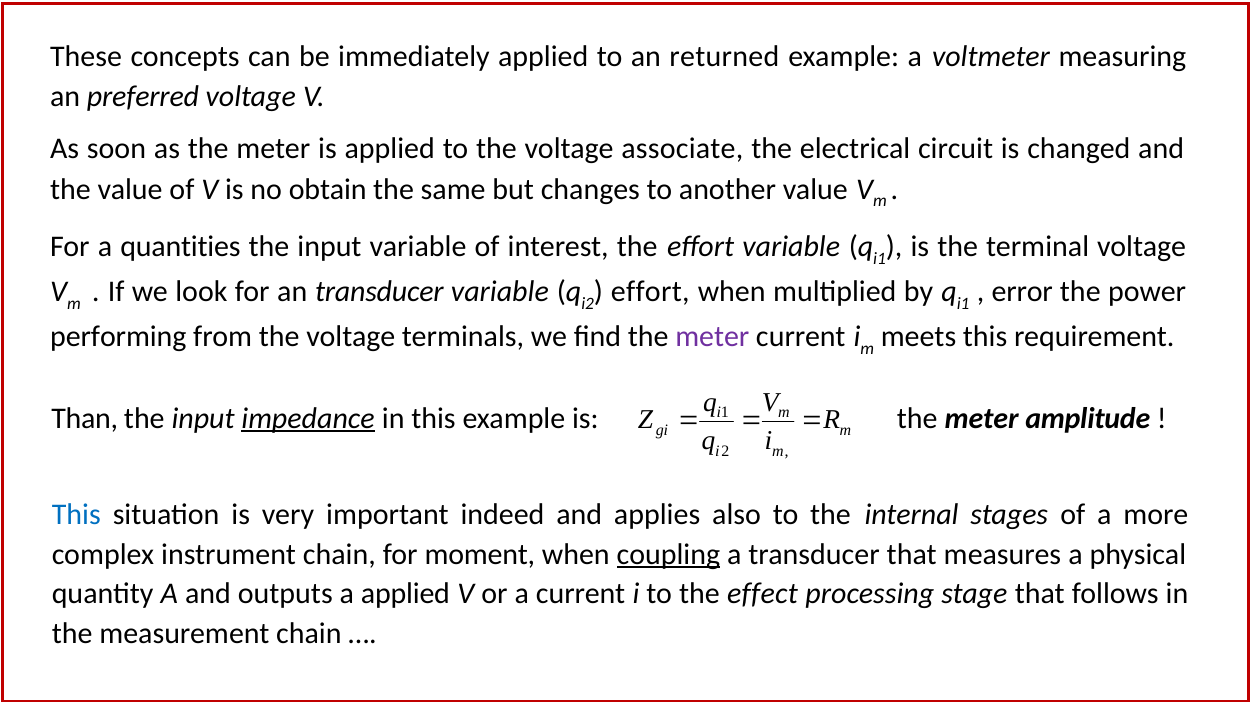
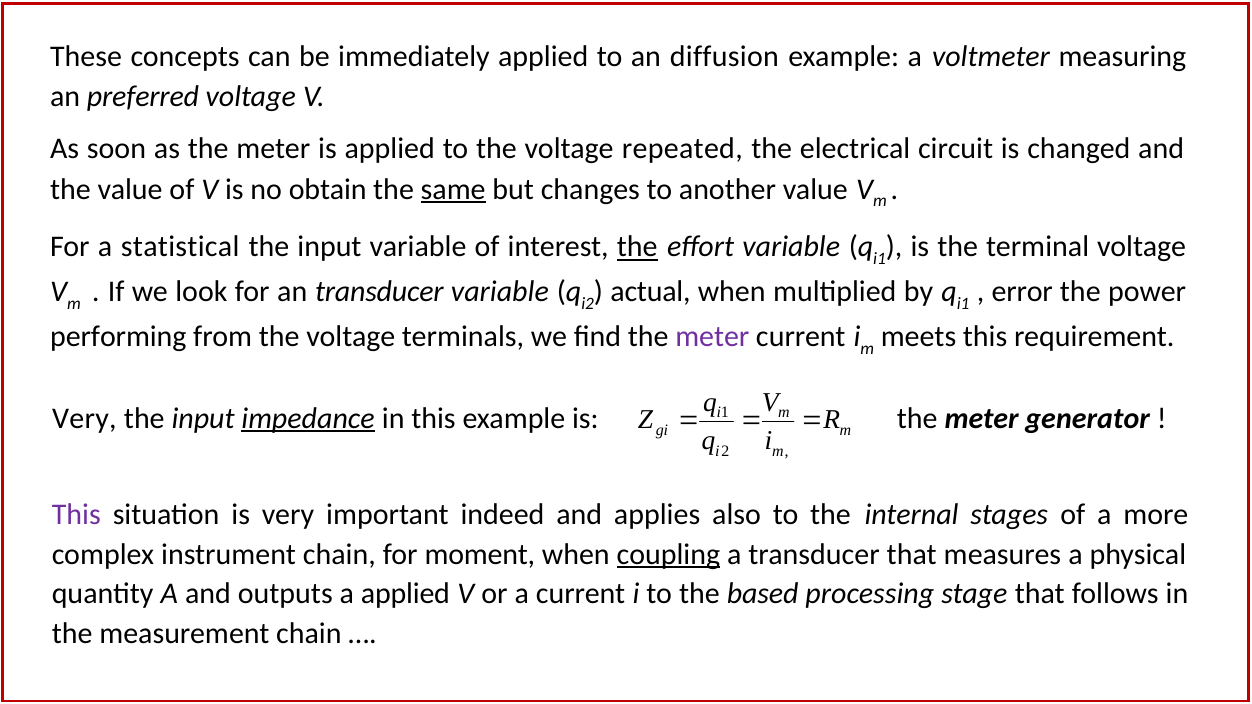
returned: returned -> diffusion
associate: associate -> repeated
same underline: none -> present
quantities: quantities -> statistical
the at (637, 247) underline: none -> present
effort at (650, 292): effort -> actual
Than at (85, 418): Than -> Very
amplitude: amplitude -> generator
This at (76, 515) colour: blue -> purple
effect: effect -> based
